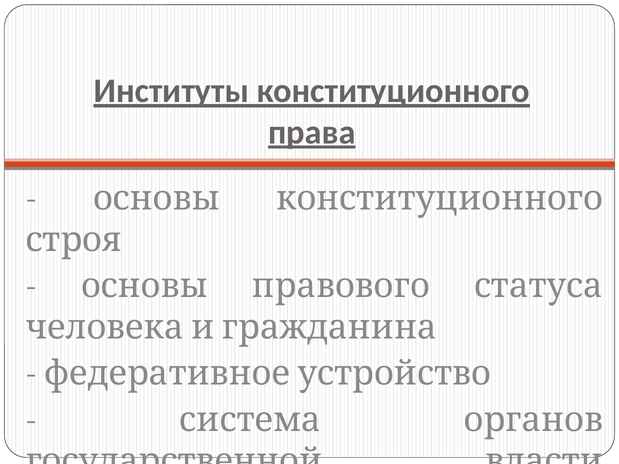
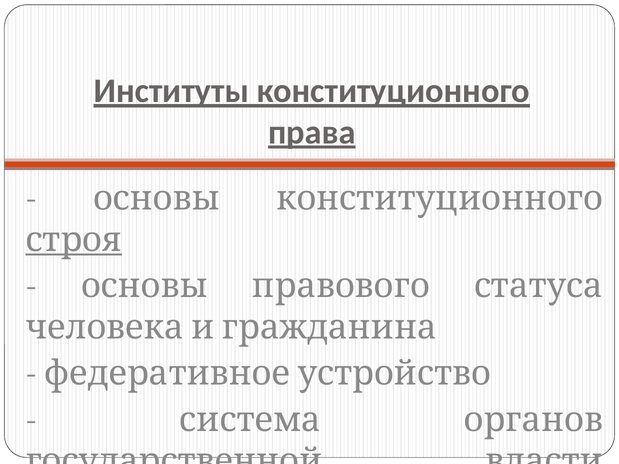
строя underline: none -> present
